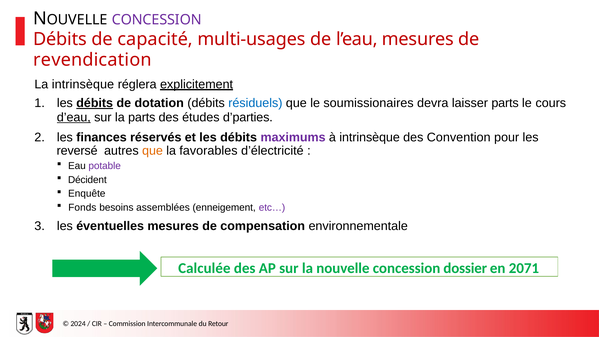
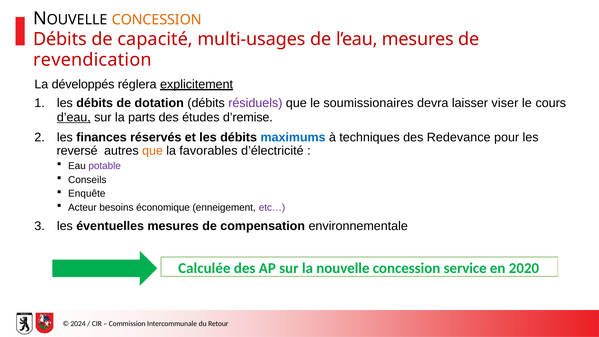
CONCESSION at (157, 20) colour: purple -> orange
La intrinsèque: intrinsèque -> développés
débits at (95, 103) underline: present -> none
résiduels colour: blue -> purple
laisser parts: parts -> viser
d’parties: d’parties -> d’remise
maximums colour: purple -> blue
à intrinsèque: intrinsèque -> techniques
Convention: Convention -> Redevance
Décident: Décident -> Conseils
Fonds: Fonds -> Acteur
assemblées: assemblées -> économique
dossier: dossier -> service
2071: 2071 -> 2020
